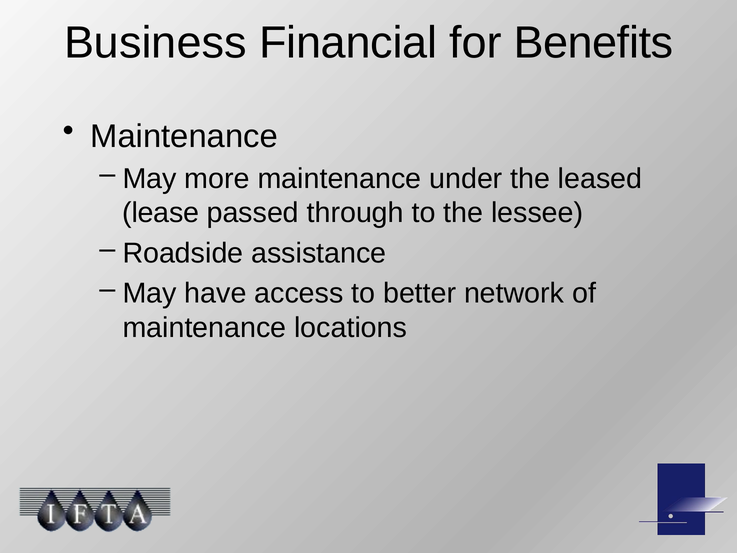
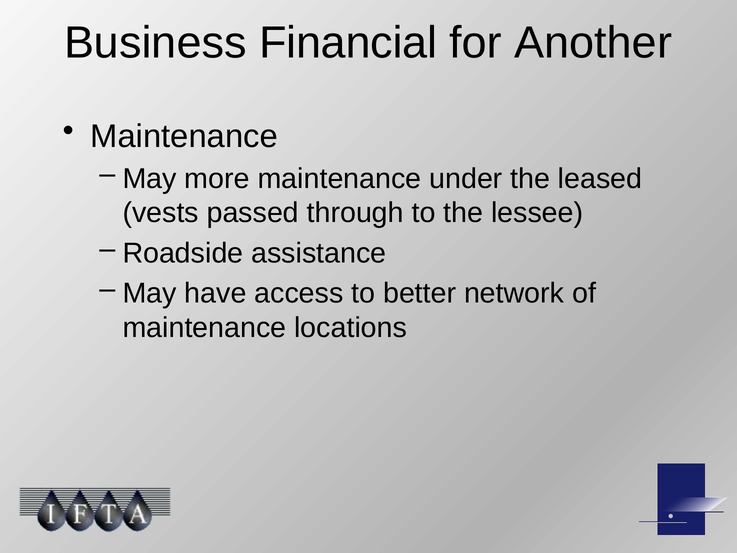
Benefits: Benefits -> Another
lease: lease -> vests
